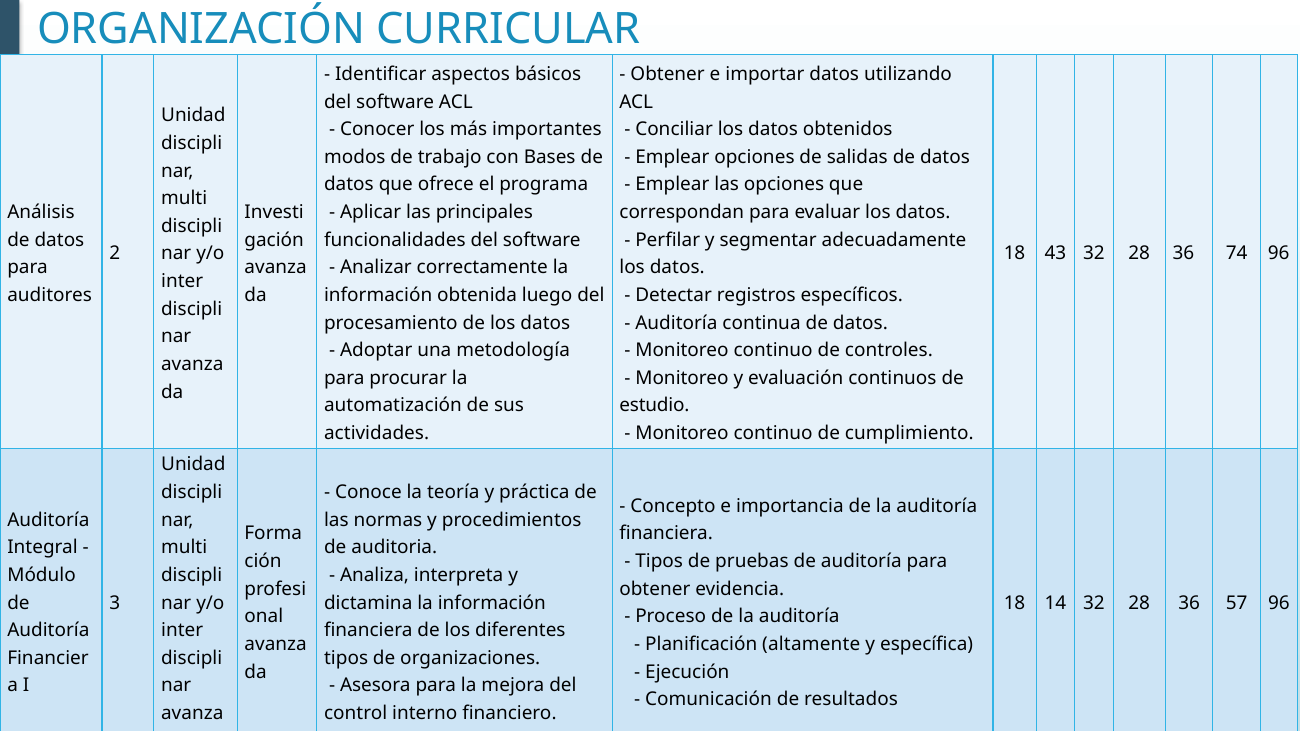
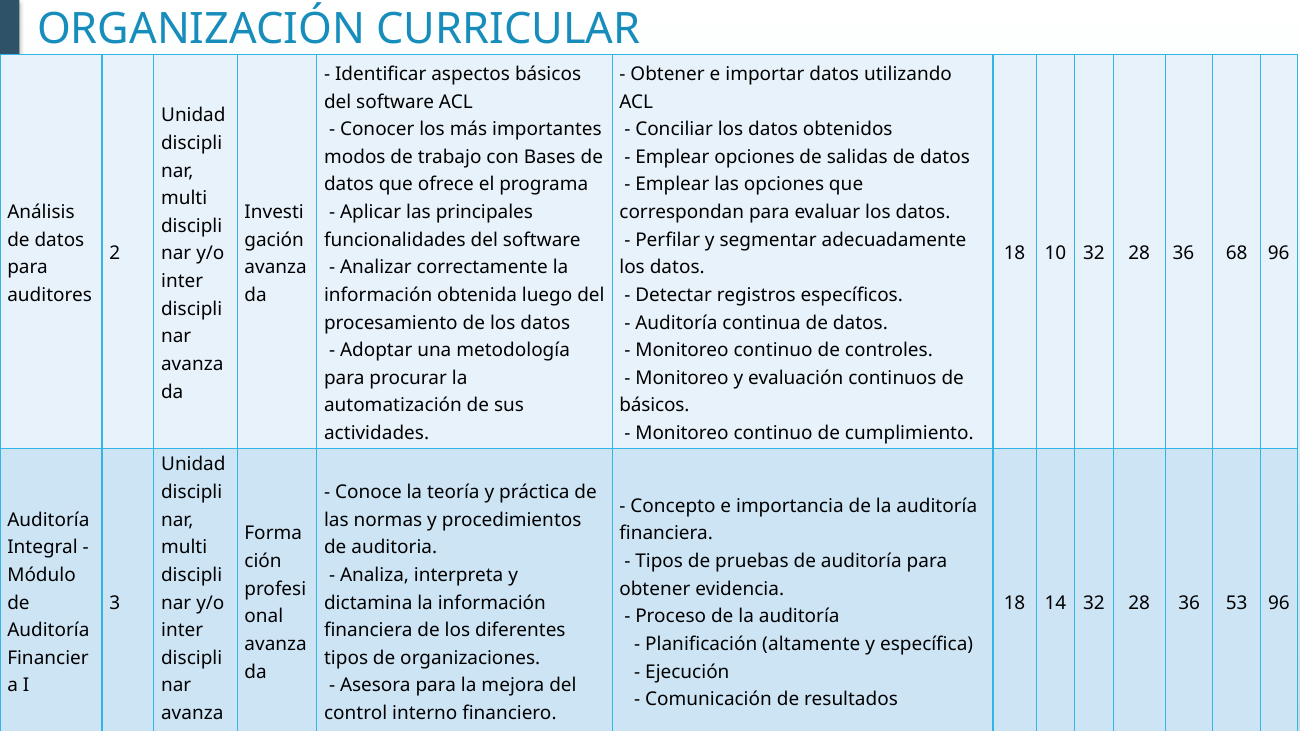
43: 43 -> 10
74: 74 -> 68
estudio at (654, 406): estudio -> básicos
57: 57 -> 53
